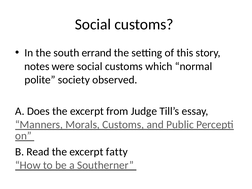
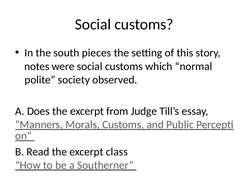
errand: errand -> pieces
fatty: fatty -> class
